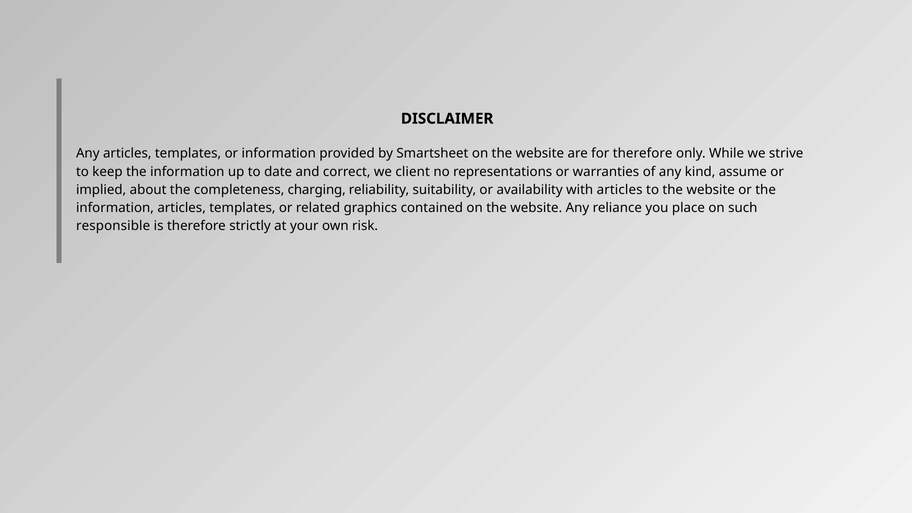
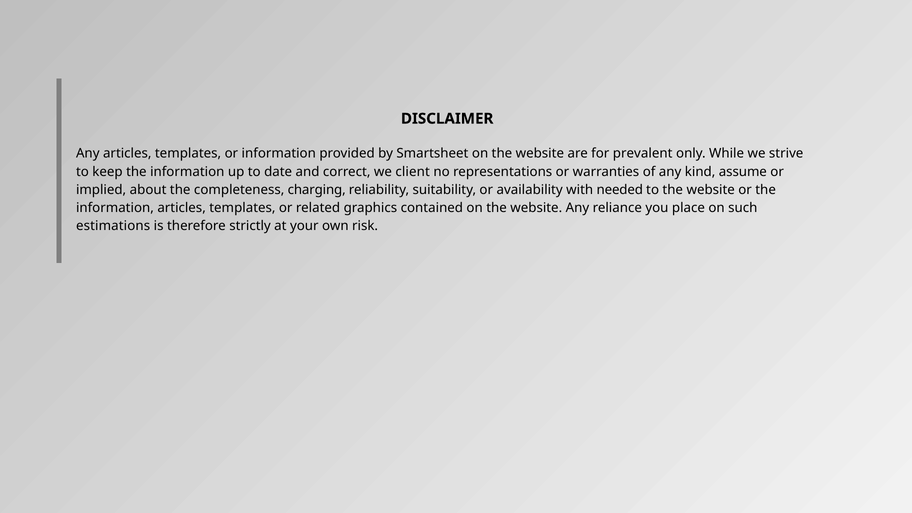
for therefore: therefore -> prevalent
with articles: articles -> needed
responsible: responsible -> estimations
